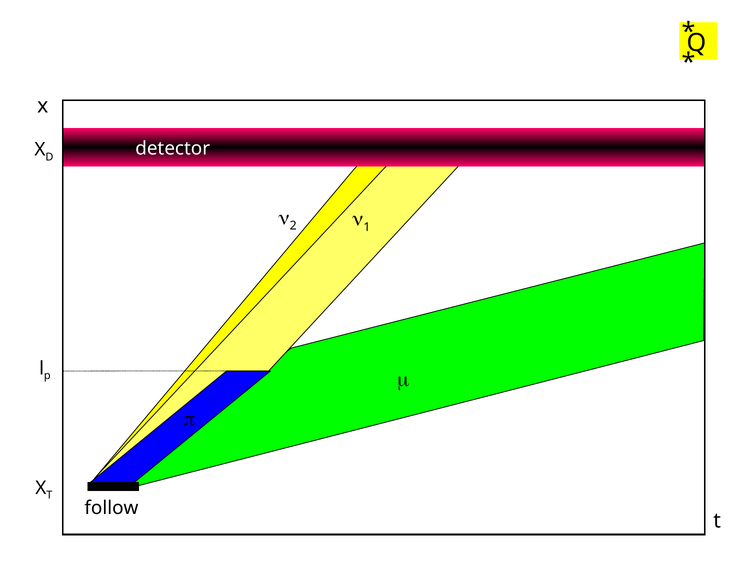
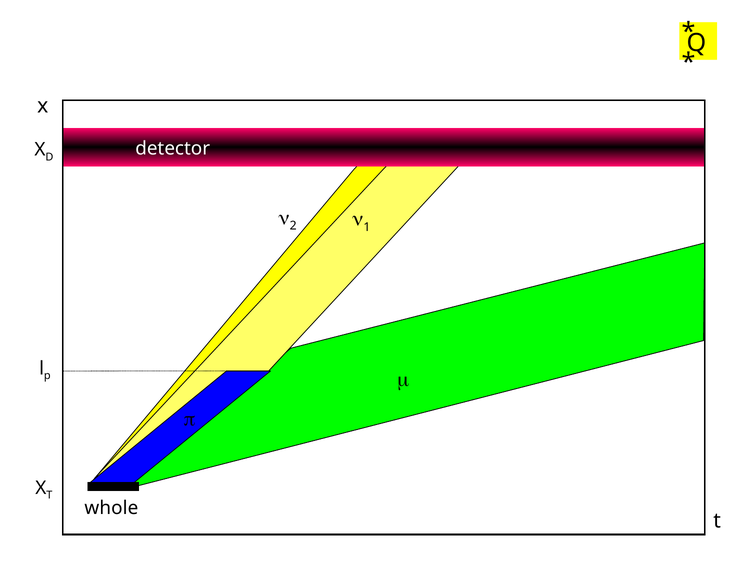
follow: follow -> whole
